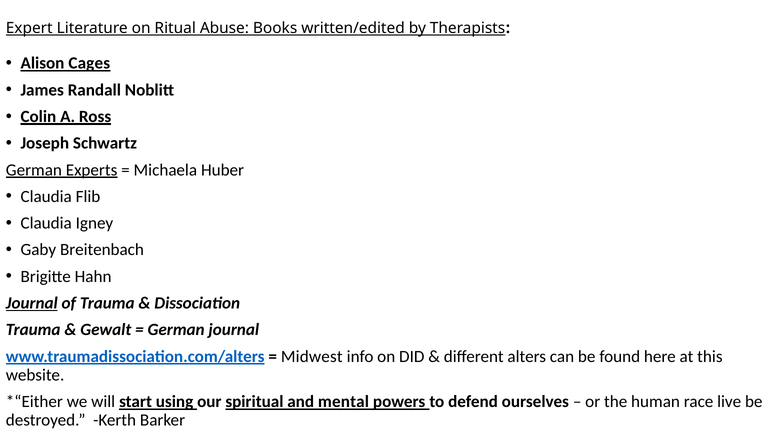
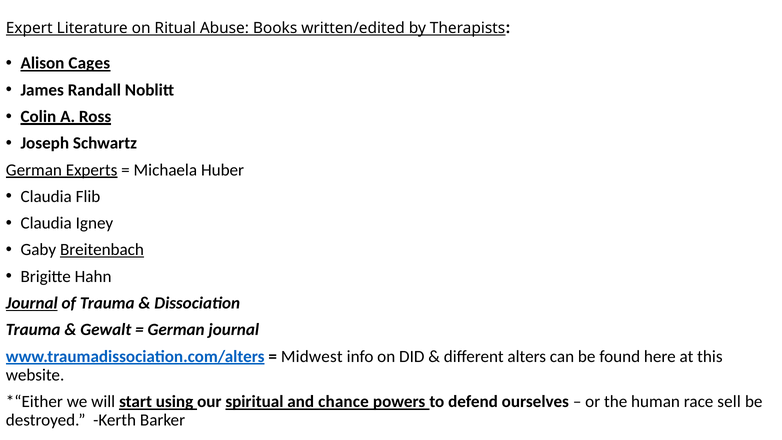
Breitenbach underline: none -> present
mental: mental -> chance
live: live -> sell
